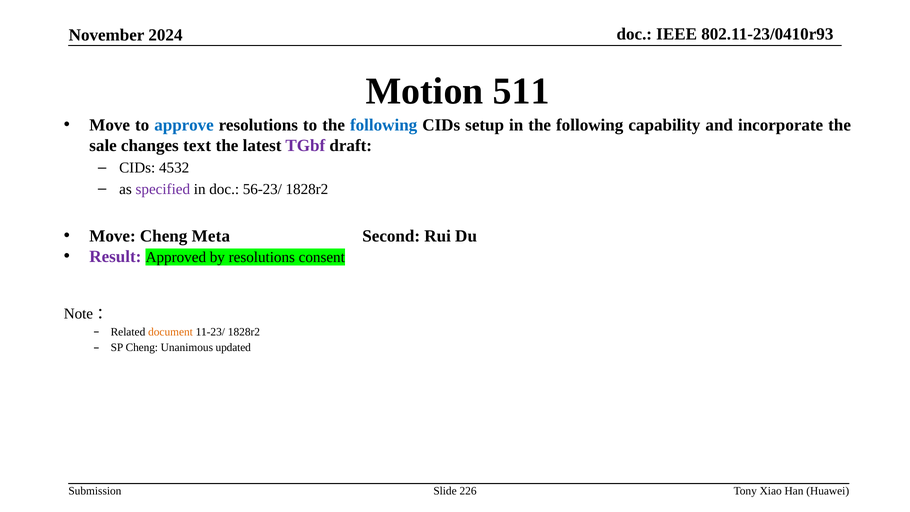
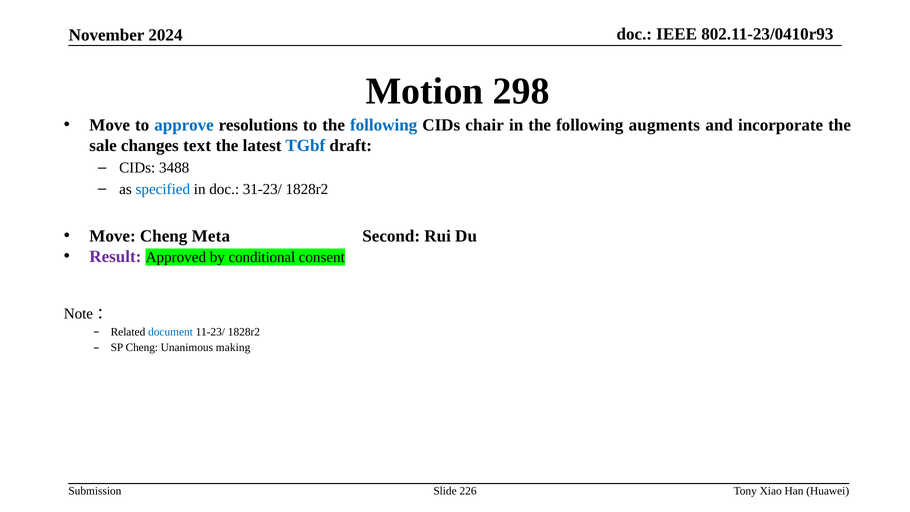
511: 511 -> 298
setup: setup -> chair
capability: capability -> augments
TGbf colour: purple -> blue
4532: 4532 -> 3488
specified colour: purple -> blue
56-23/: 56-23/ -> 31-23/
by resolutions: resolutions -> conditional
document colour: orange -> blue
updated: updated -> making
